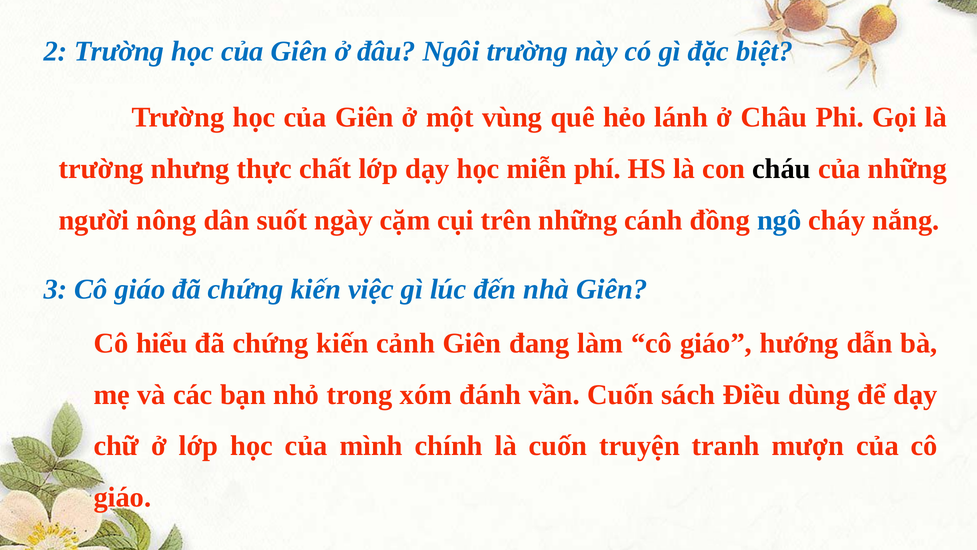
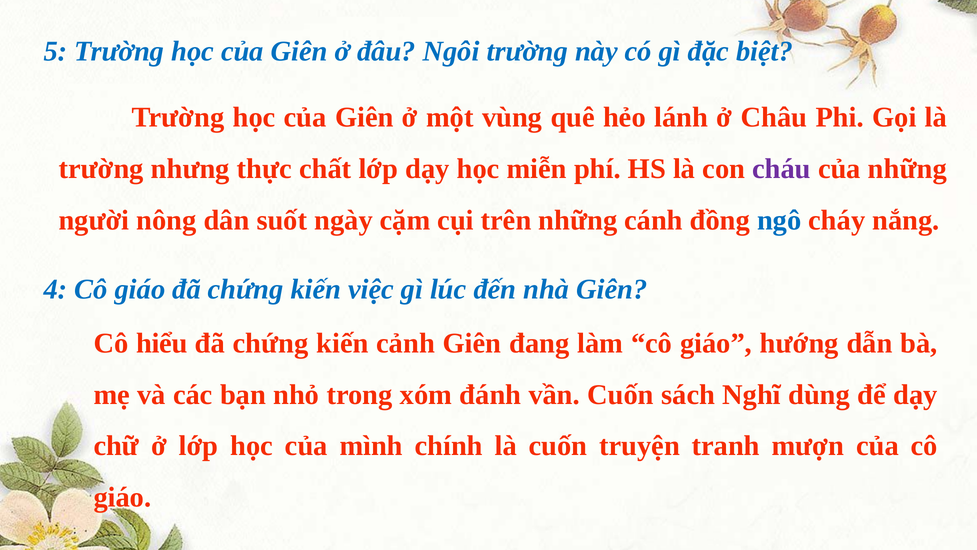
2: 2 -> 5
cháu colour: black -> purple
3: 3 -> 4
Điều: Điều -> Nghĩ
